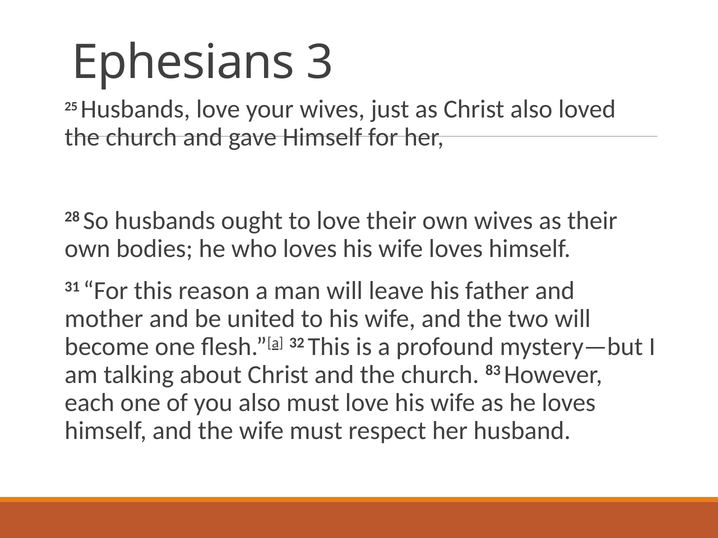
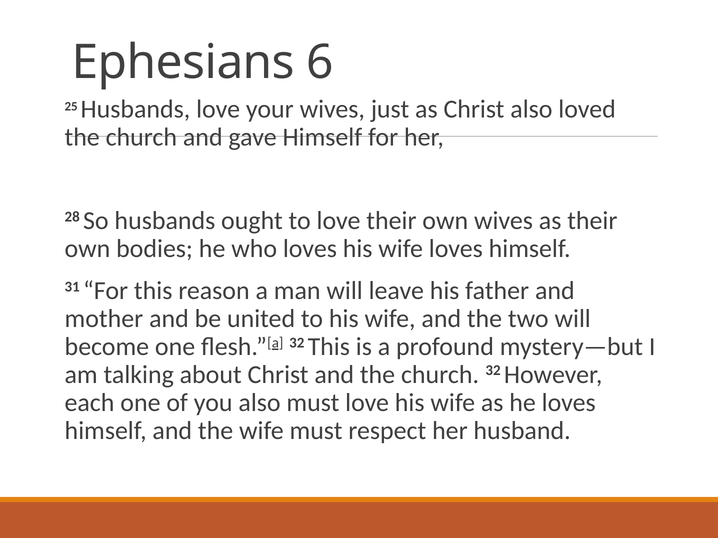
3: 3 -> 6
church 83: 83 -> 32
